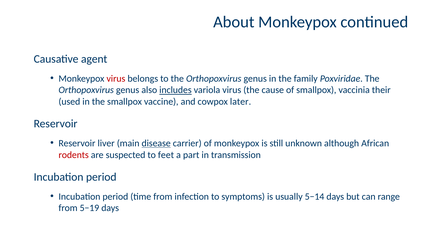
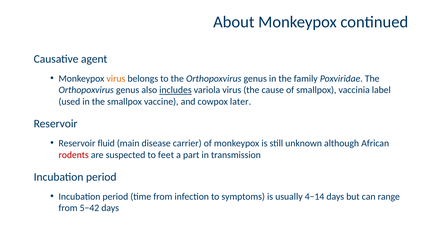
virus at (116, 78) colour: red -> orange
their: their -> label
liver: liver -> fluid
disease underline: present -> none
5−14: 5−14 -> 4−14
5−19: 5−19 -> 5−42
